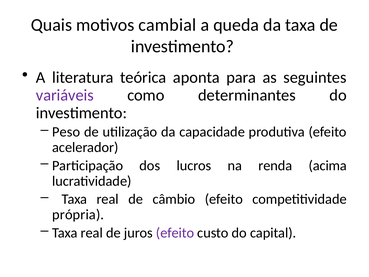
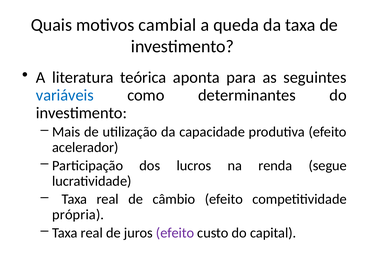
variáveis colour: purple -> blue
Peso: Peso -> Mais
acima: acima -> segue
